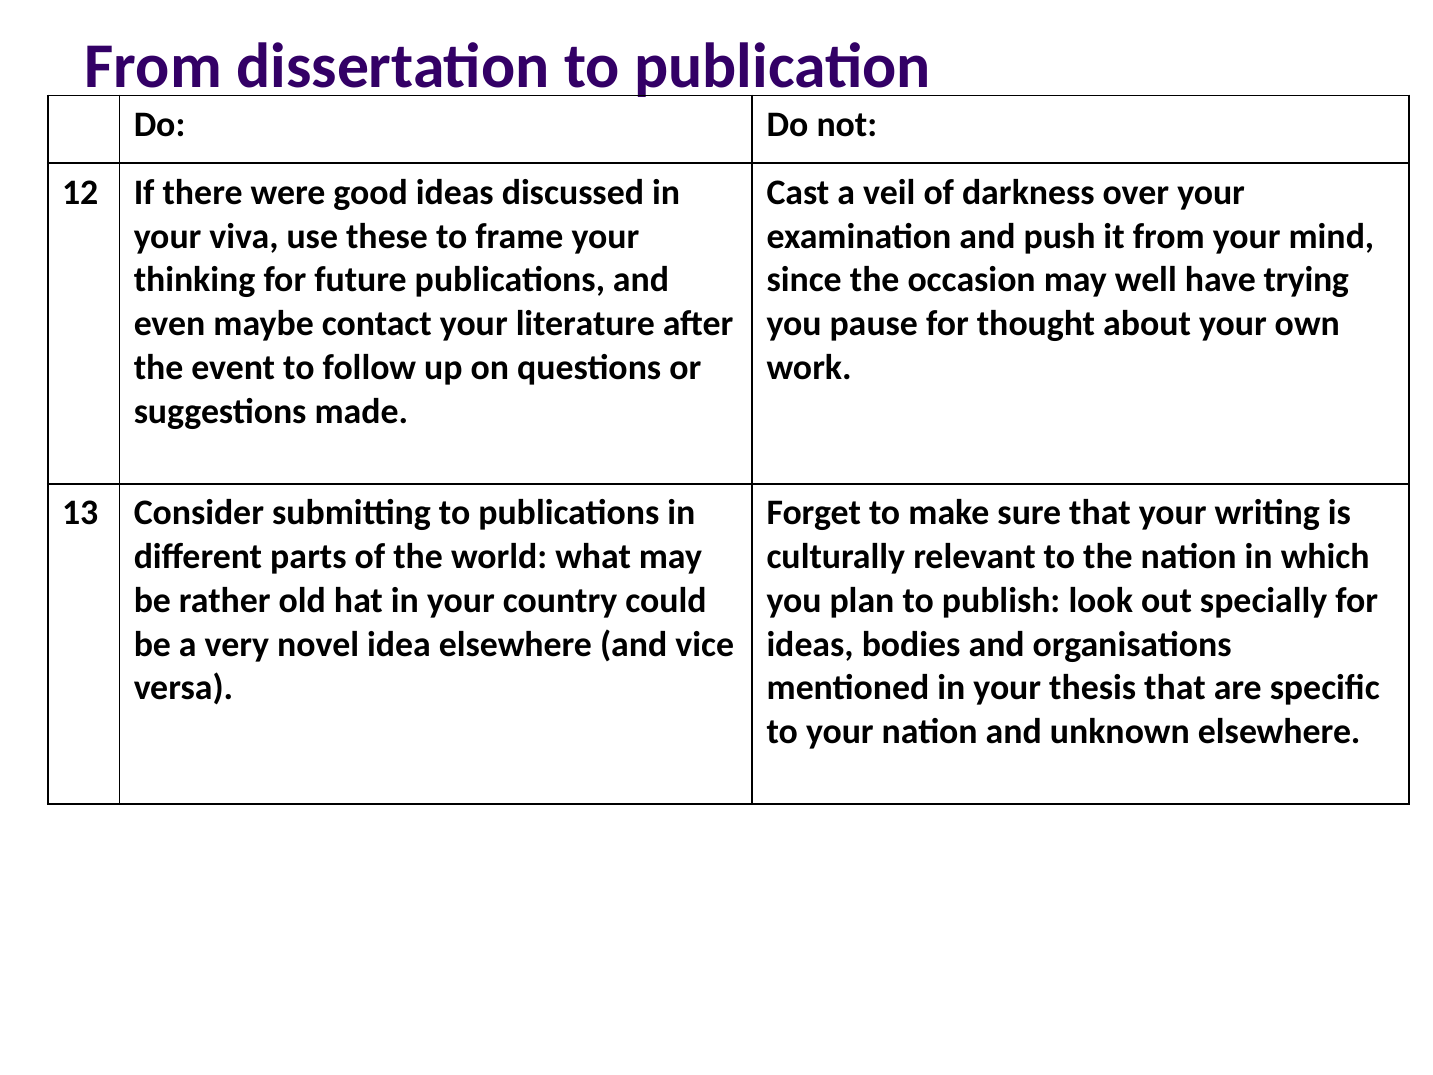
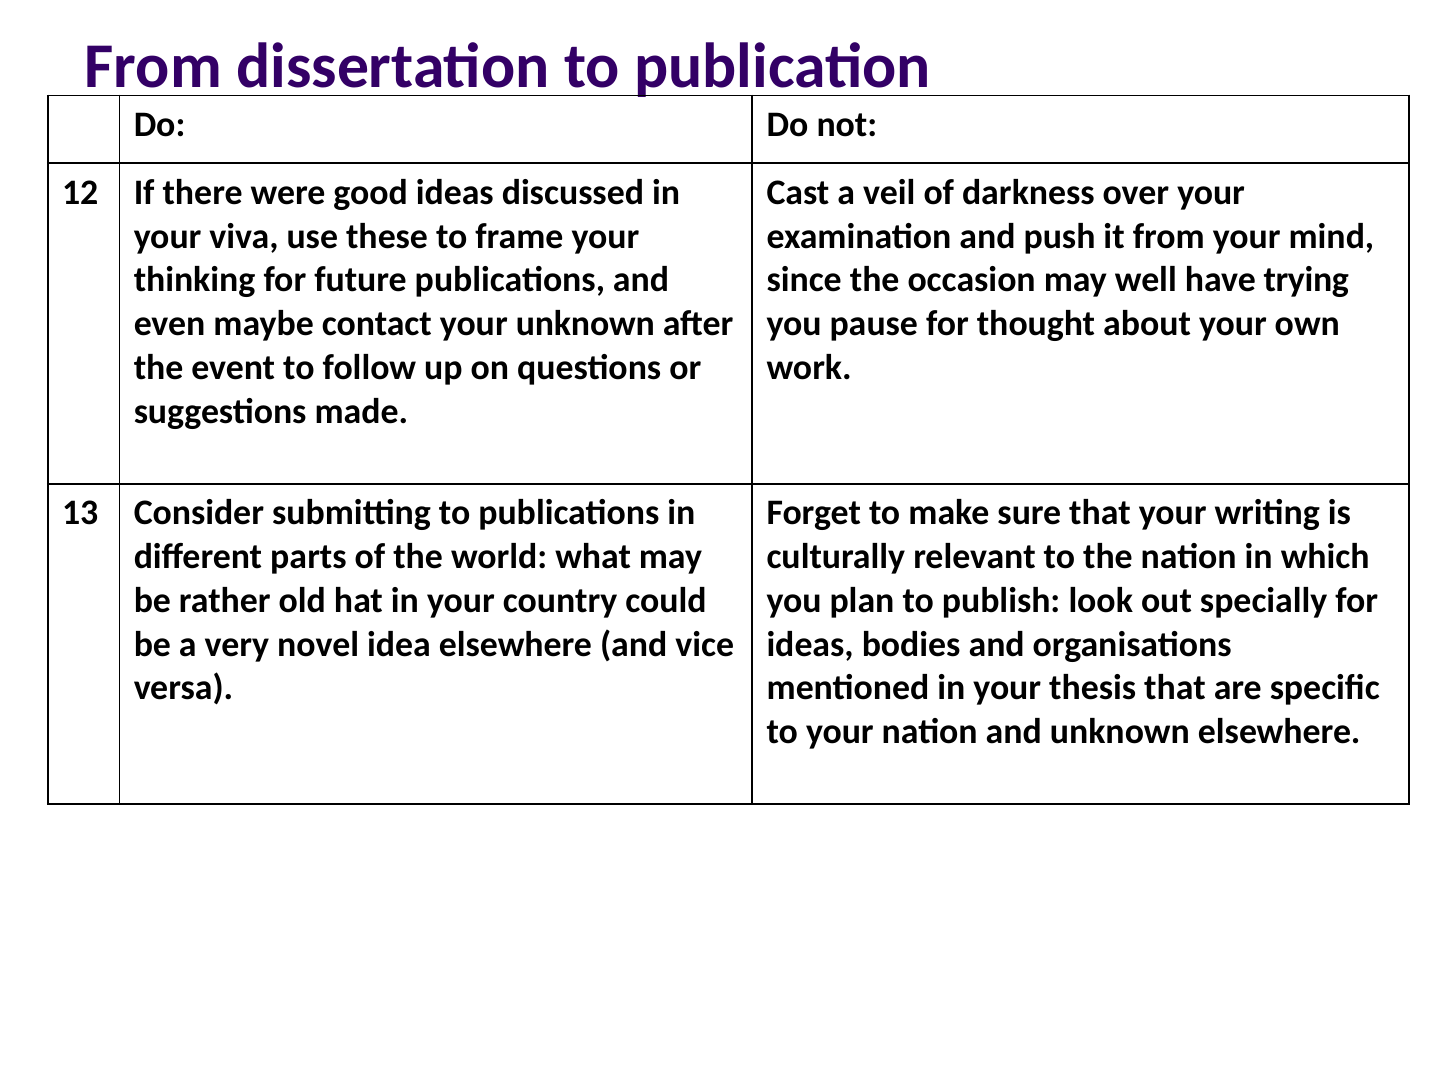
your literature: literature -> unknown
